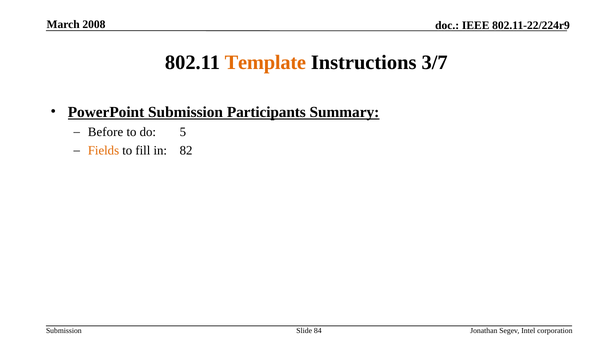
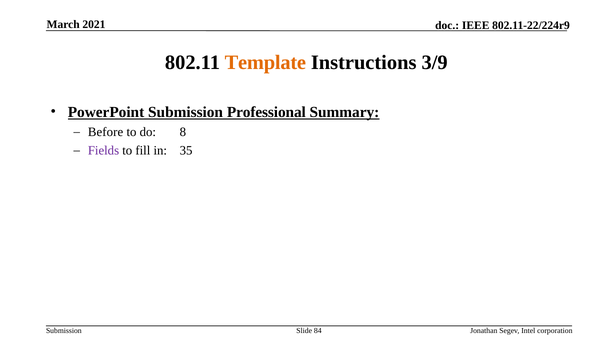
2008: 2008 -> 2021
3/7: 3/7 -> 3/9
Participants: Participants -> Professional
5: 5 -> 8
Fields colour: orange -> purple
82: 82 -> 35
